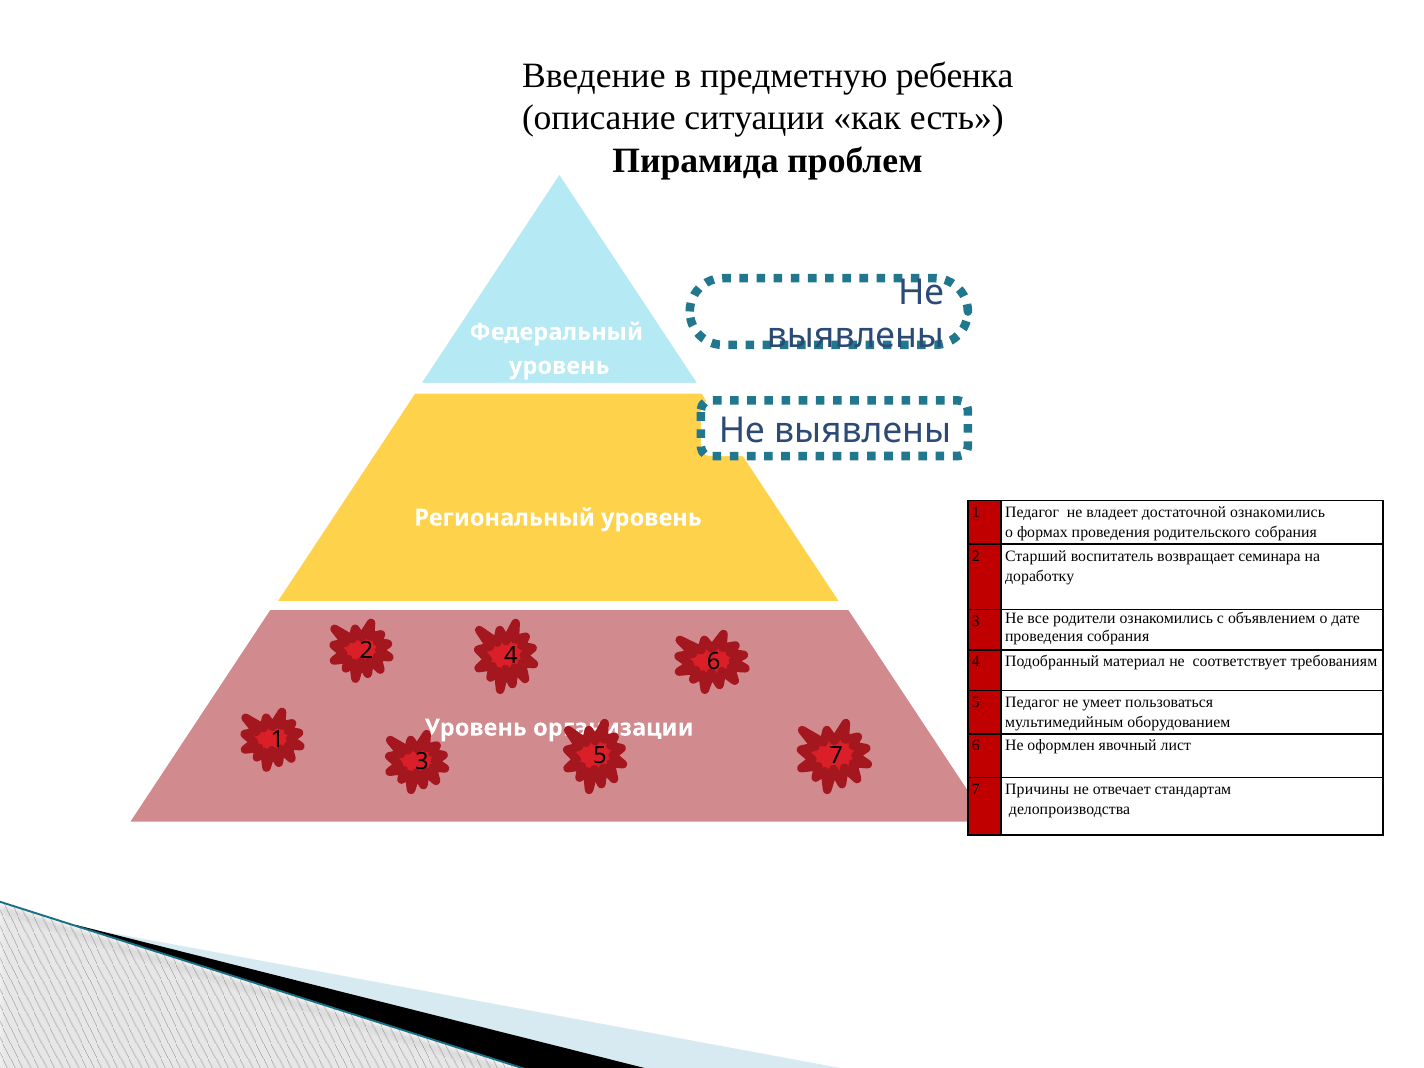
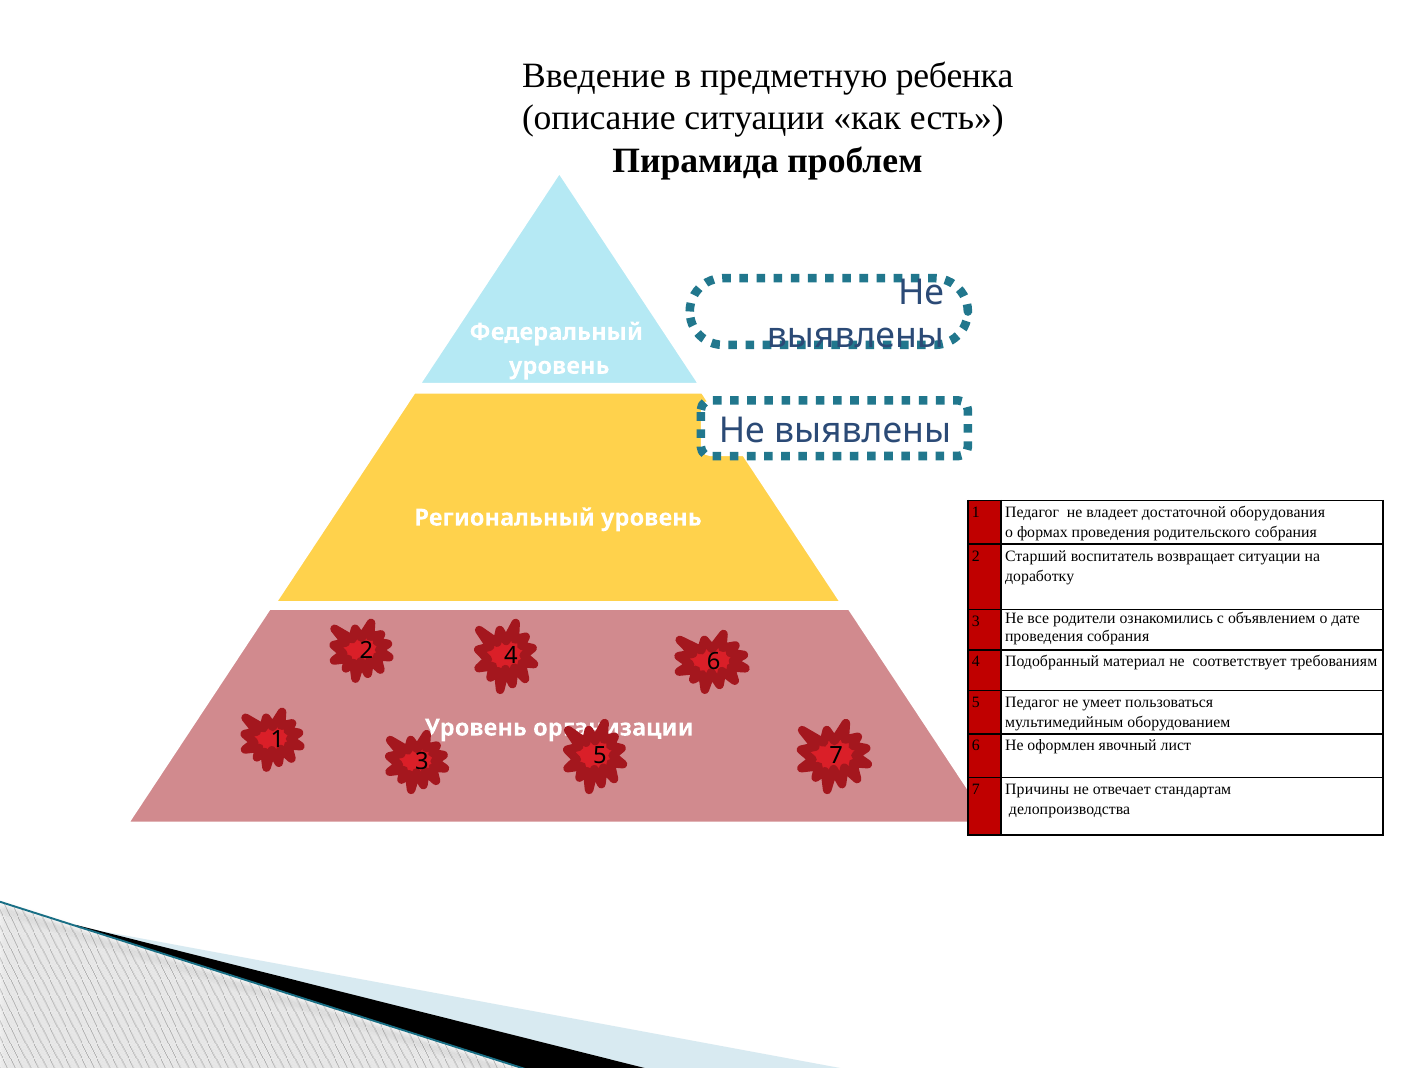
достаточной ознакомились: ознакомились -> оборудования
возвращает семинара: семинара -> ситуации
